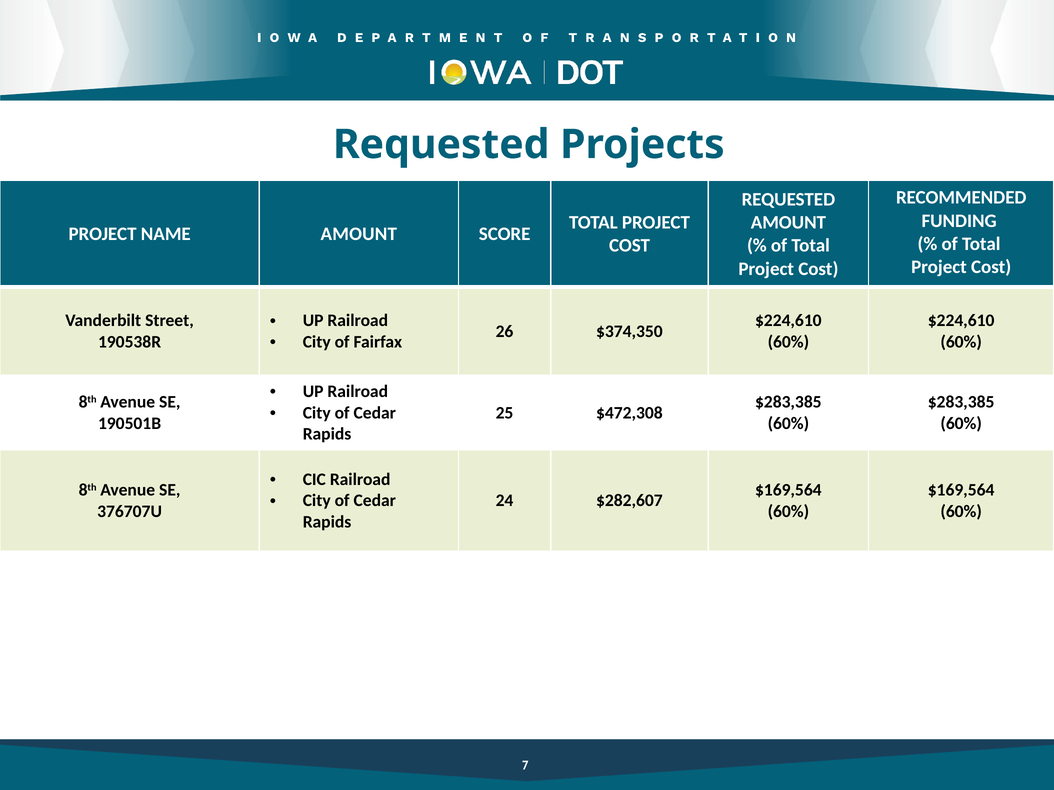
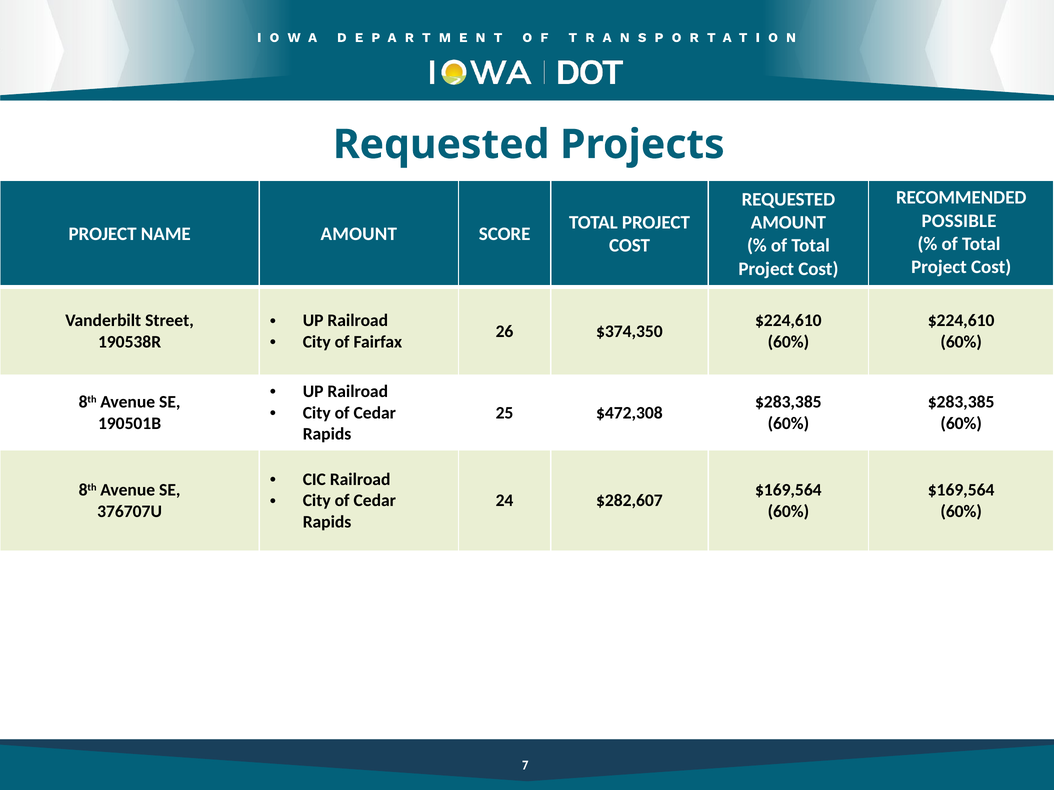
FUNDING: FUNDING -> POSSIBLE
